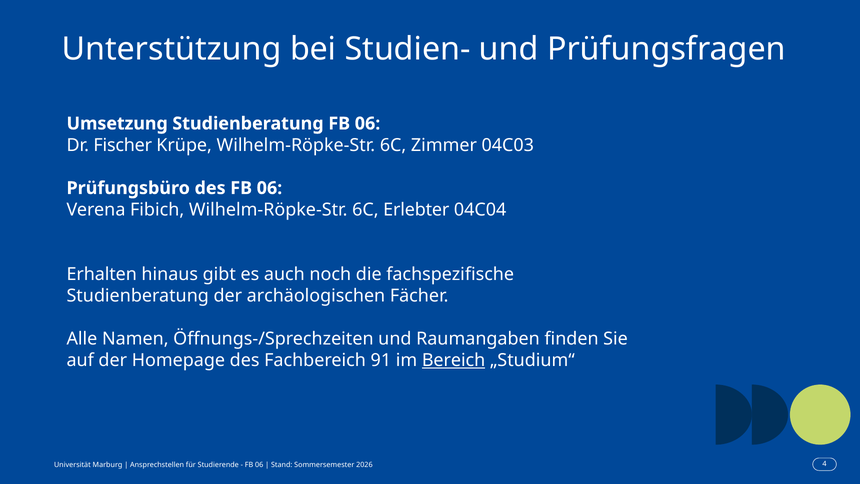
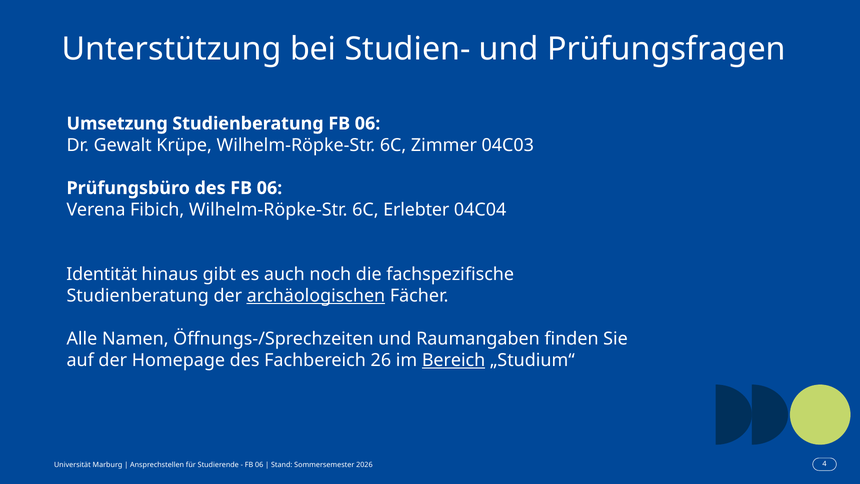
Fischer: Fischer -> Gewalt
Erhalten: Erhalten -> Identität
archäologischen underline: none -> present
91: 91 -> 26
